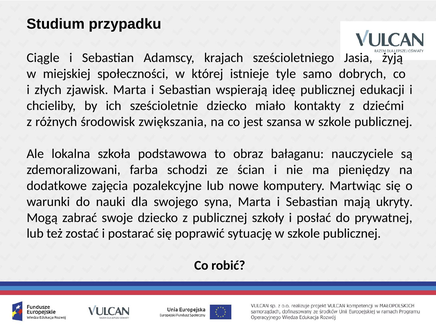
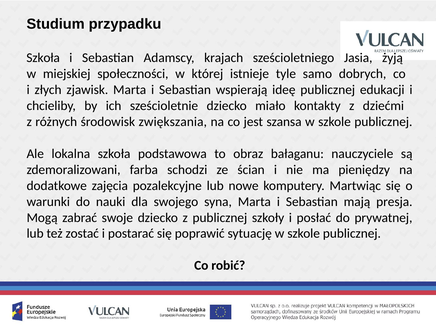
Ciągle at (43, 58): Ciągle -> Szkoła
ukryty: ukryty -> presja
